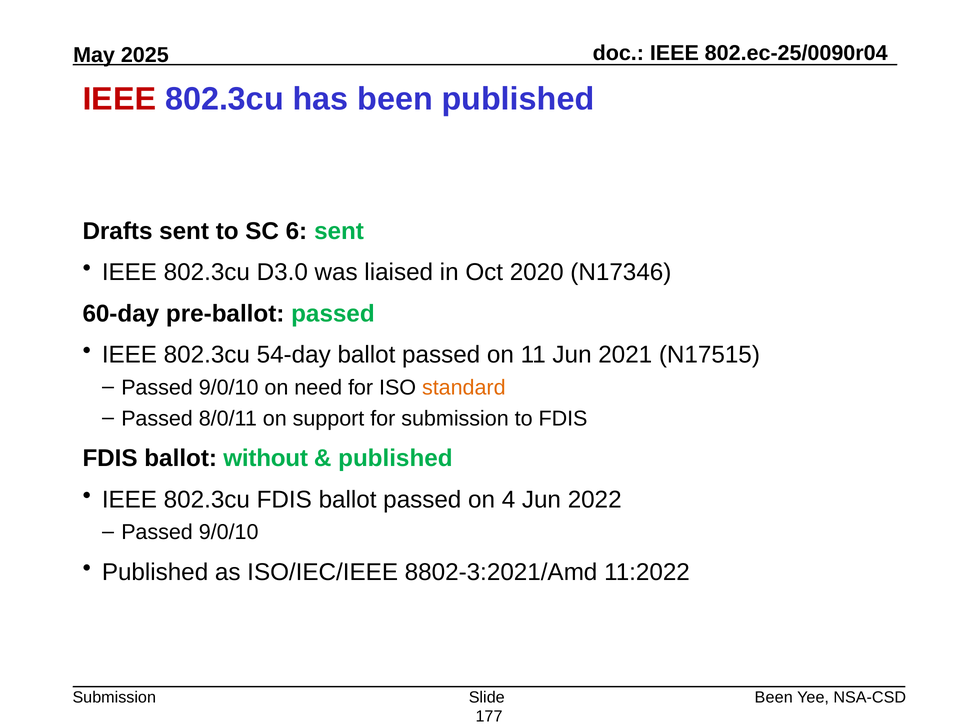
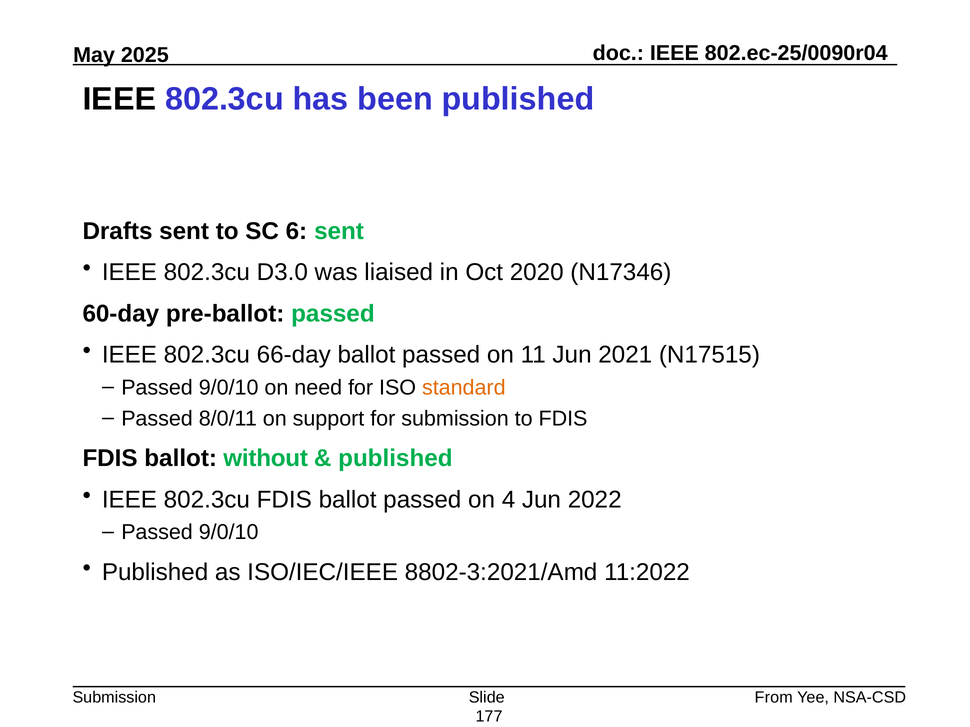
IEEE at (119, 99) colour: red -> black
54-day: 54-day -> 66-day
Been at (774, 698): Been -> From
